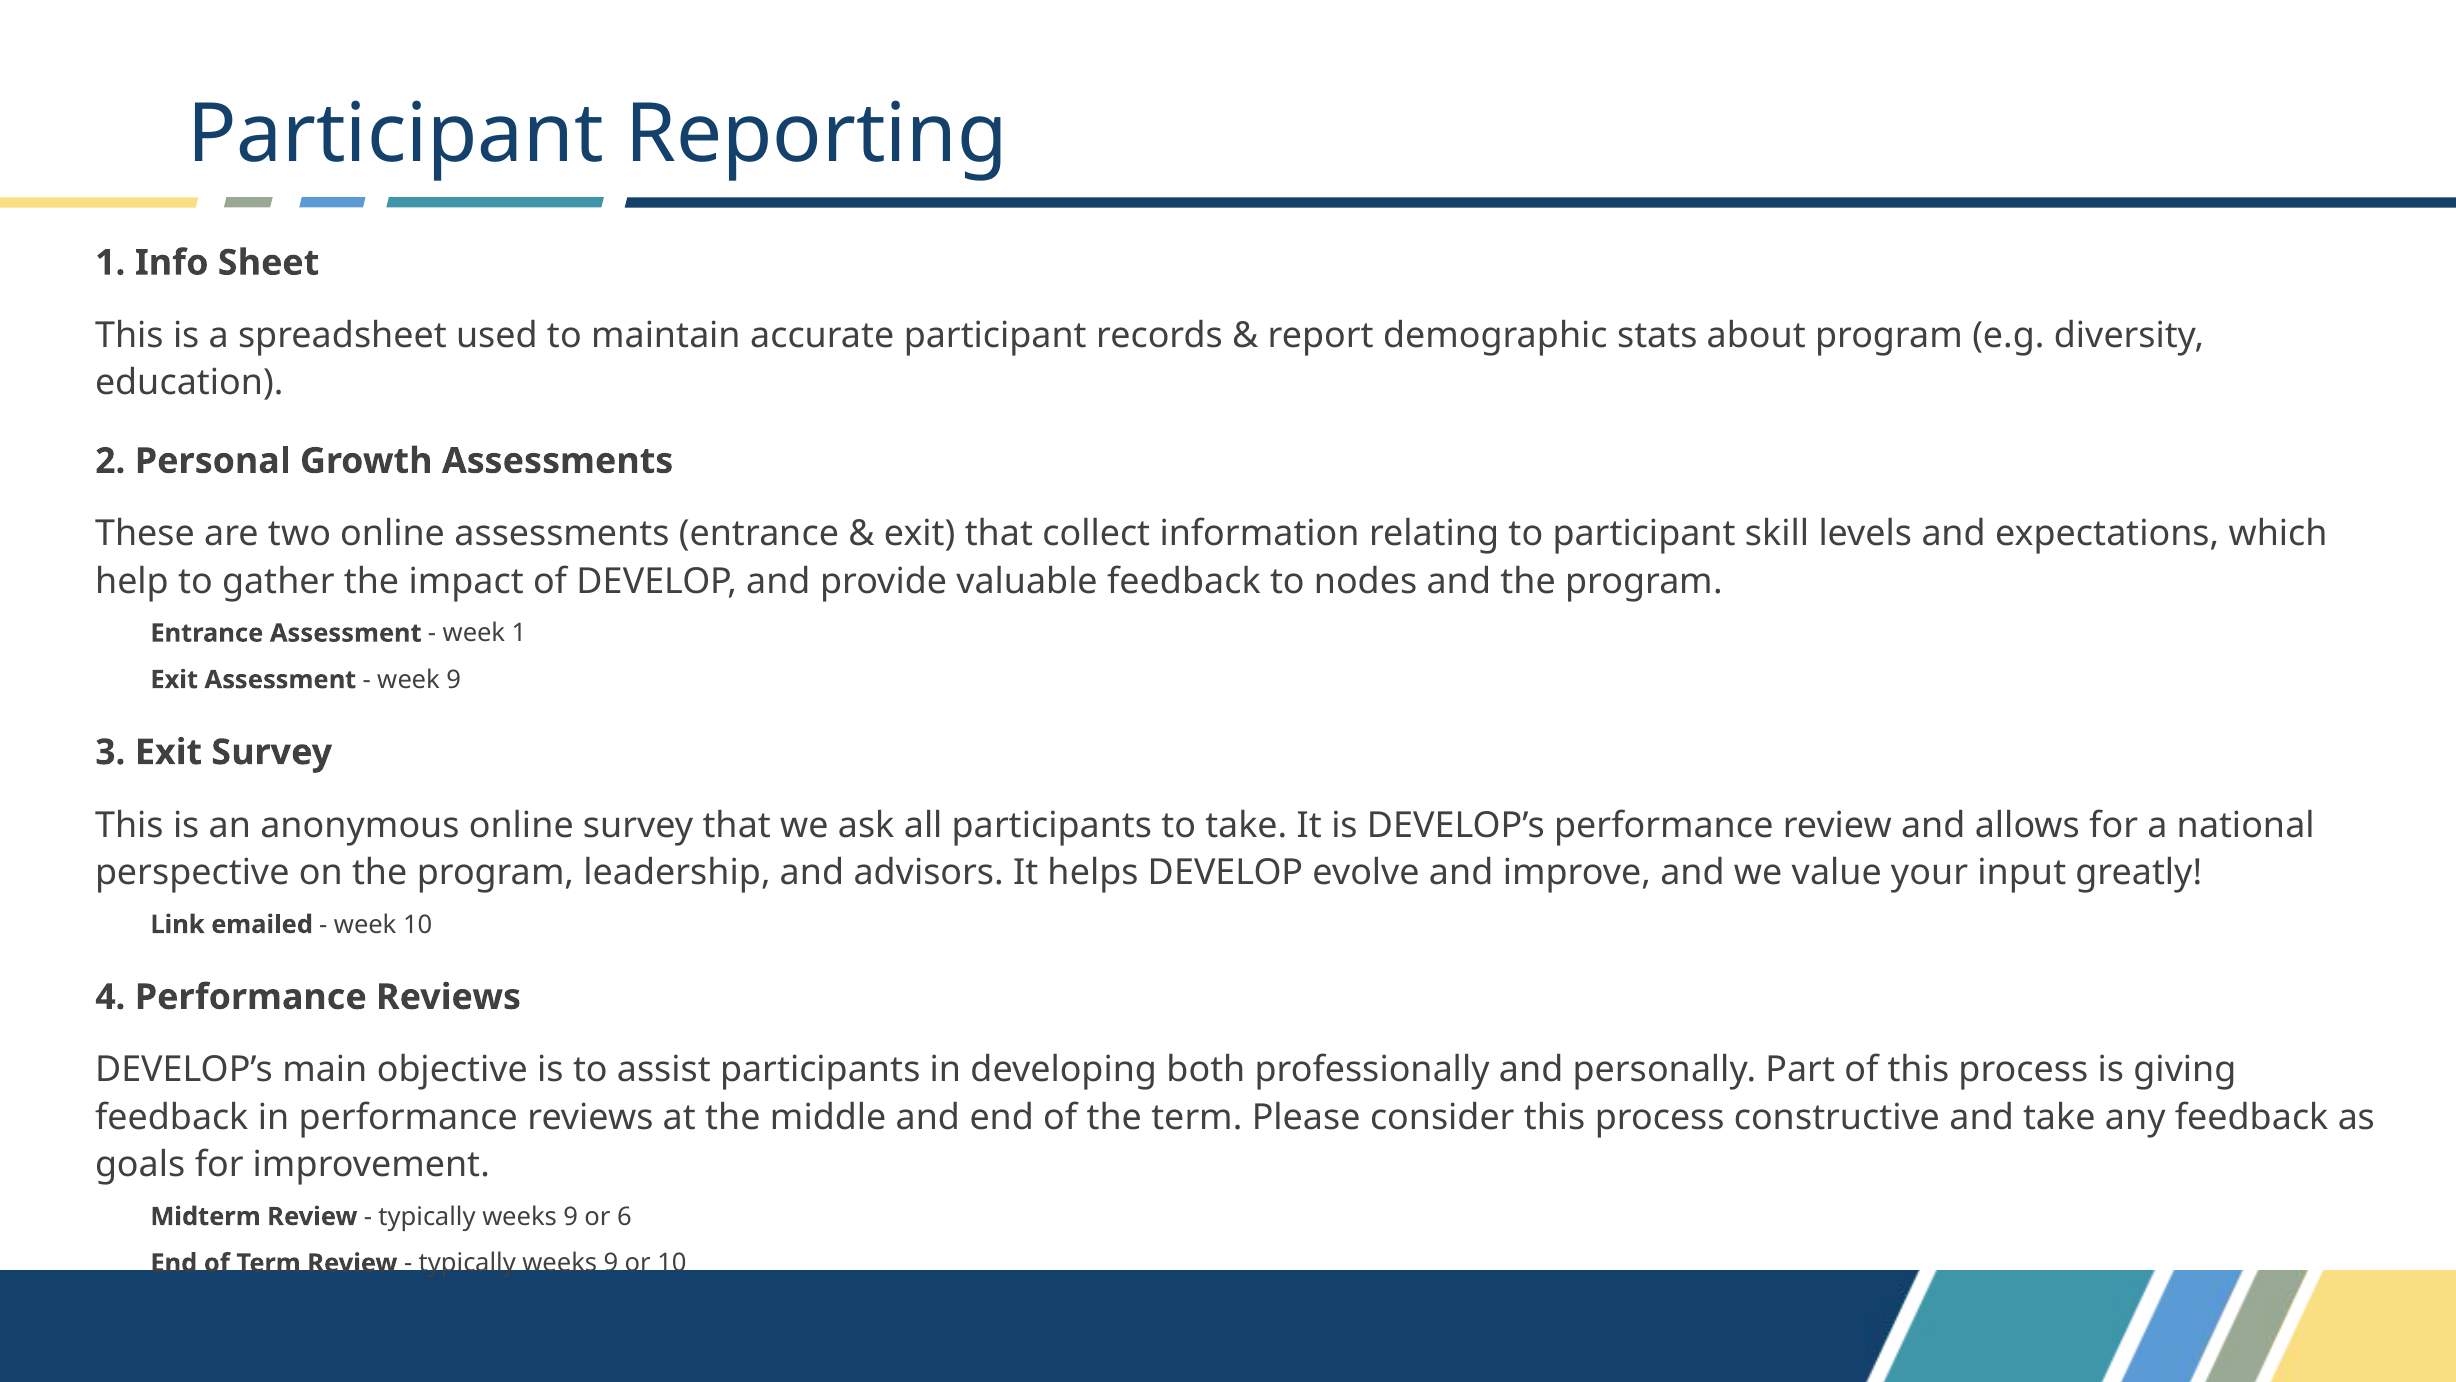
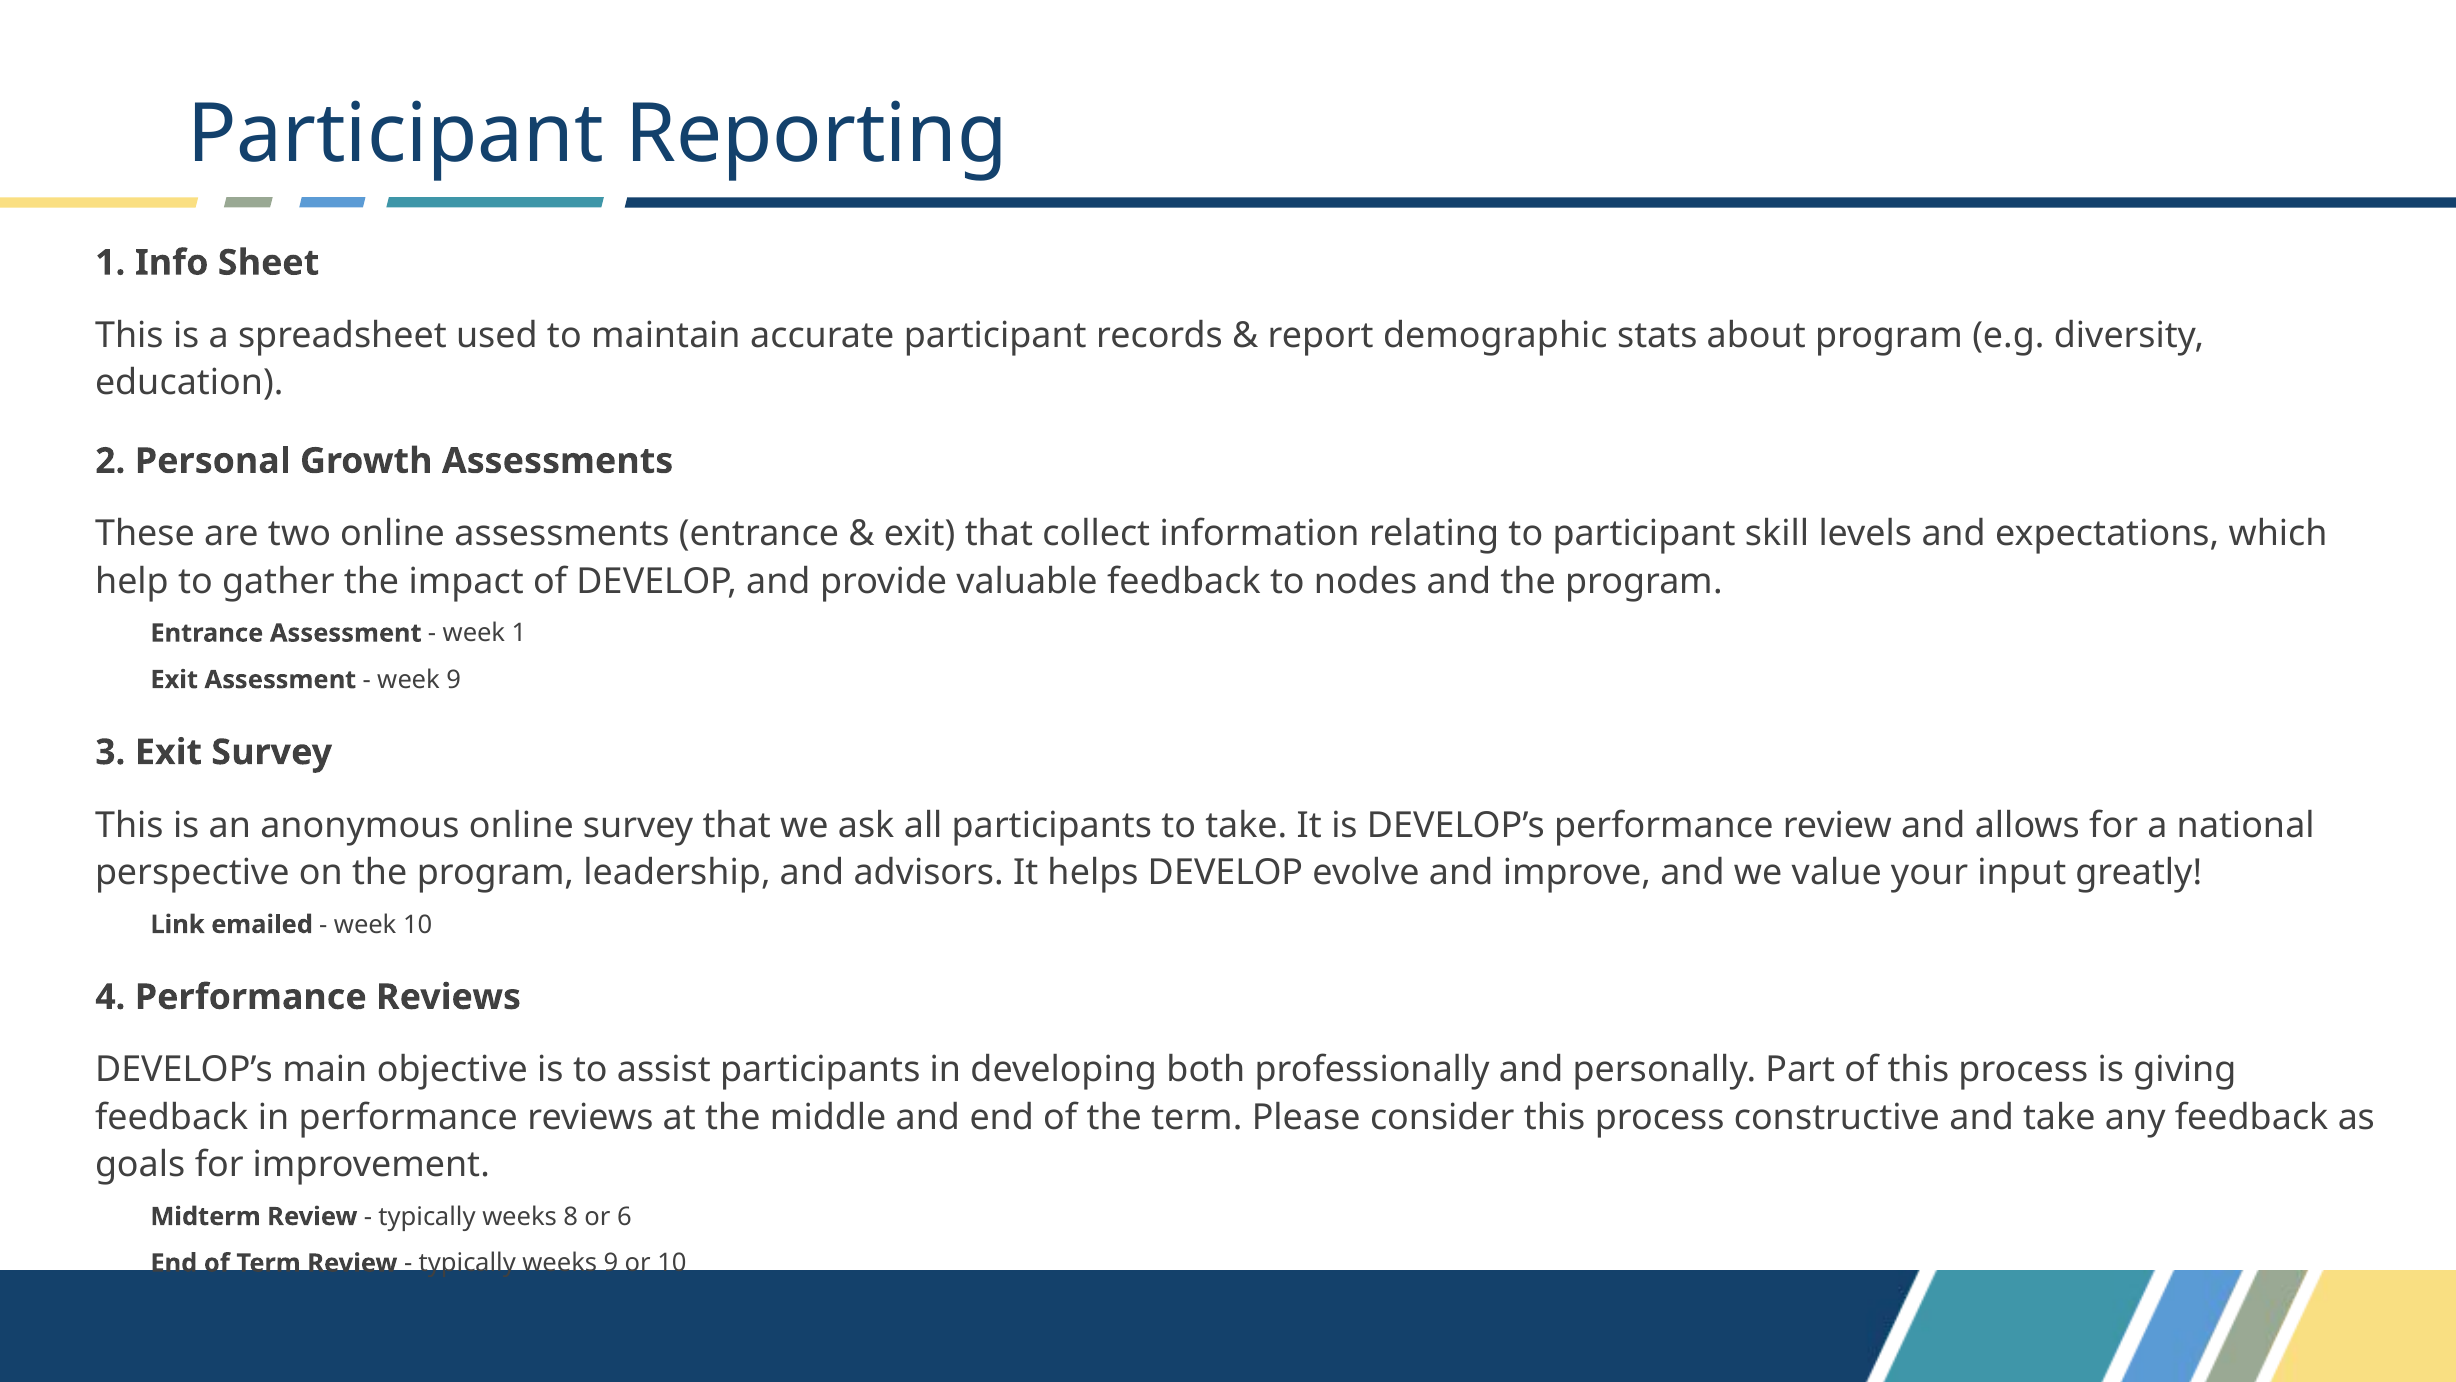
9 at (571, 1216): 9 -> 8
